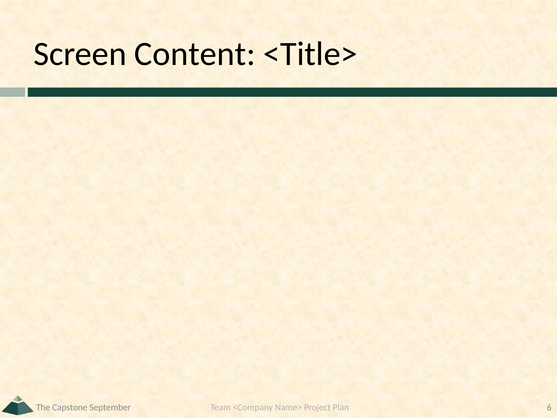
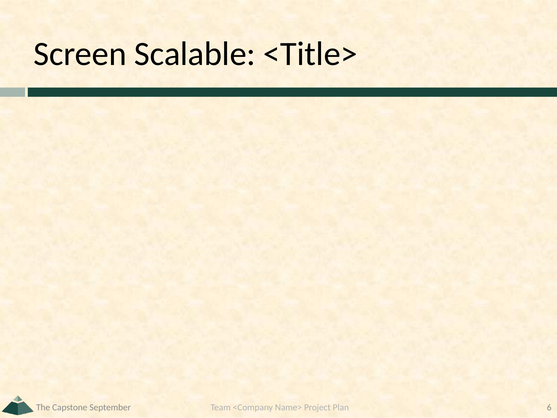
Content: Content -> Scalable
